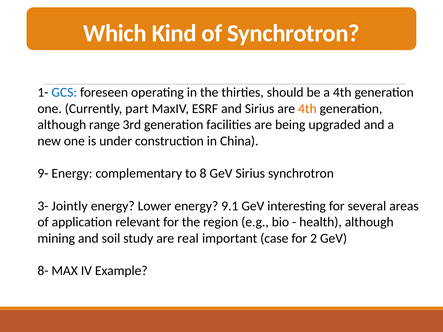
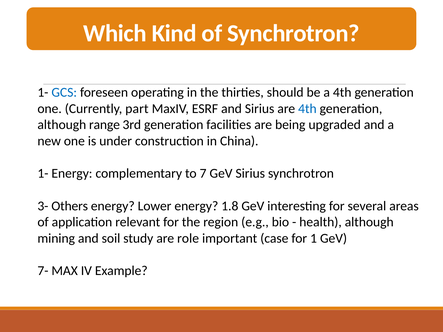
4th at (307, 109) colour: orange -> blue
9- at (43, 174): 9- -> 1-
8: 8 -> 7
Jointly: Jointly -> Others
9.1: 9.1 -> 1.8
real: real -> role
2: 2 -> 1
8-: 8- -> 7-
